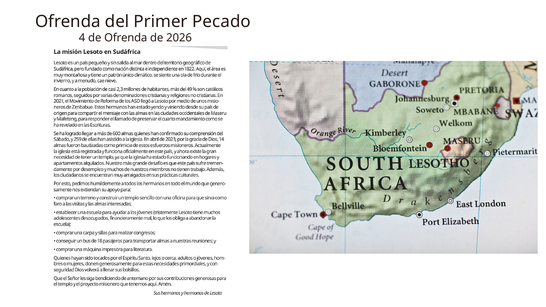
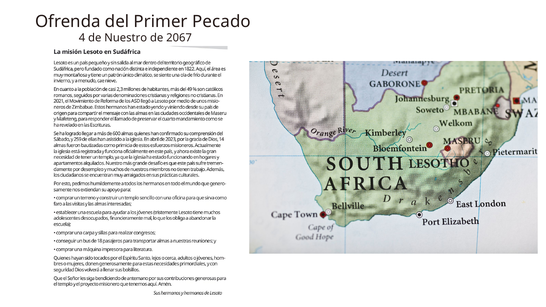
de Ofrenda: Ofrenda -> Nuestro
2026: 2026 -> 2067
